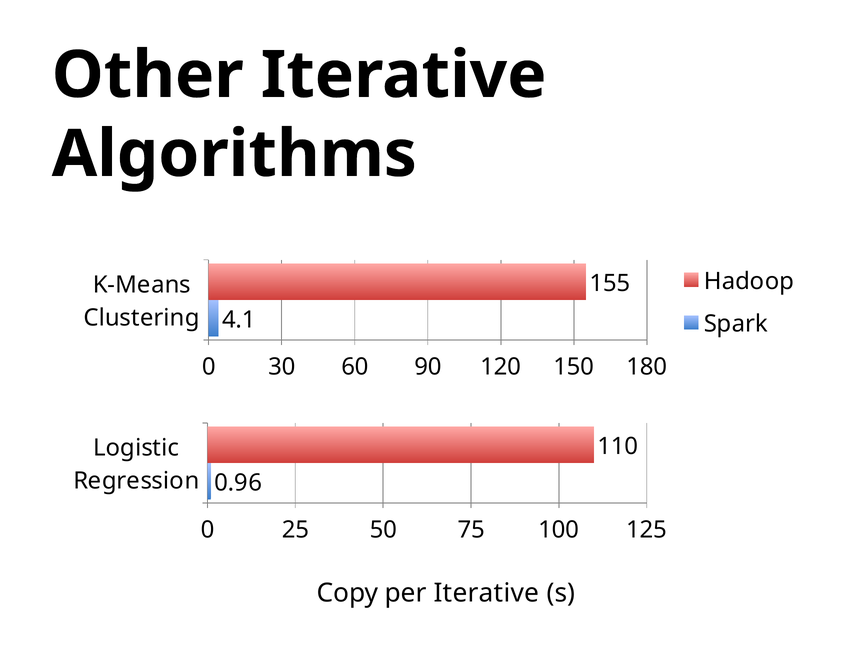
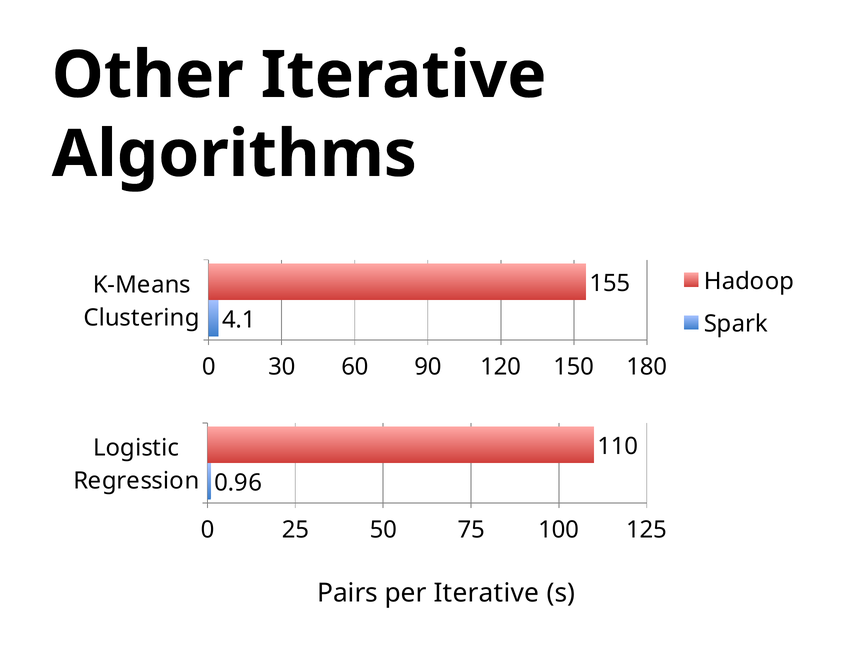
Copy: Copy -> Pairs
